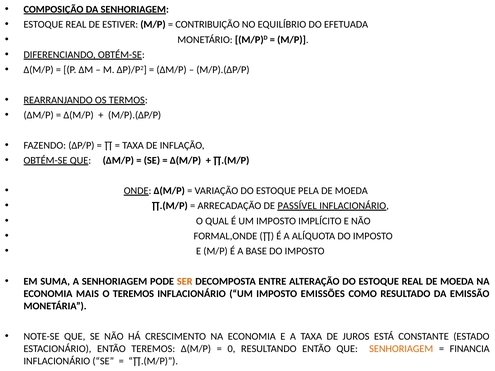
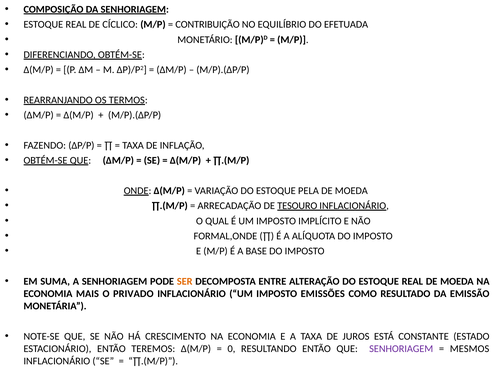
ESTIVER: ESTIVER -> CÍCLICO
PASSÍVEL: PASSÍVEL -> TESOURO
O TEREMOS: TEREMOS -> PRIVADO
SENHORIAGEM at (401, 349) colour: orange -> purple
FINANCIA: FINANCIA -> MESMOS
